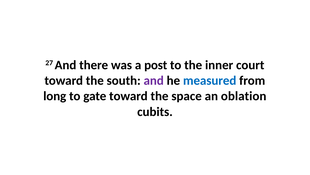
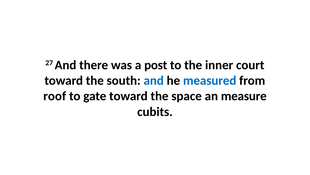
and at (154, 80) colour: purple -> blue
long: long -> roof
oblation: oblation -> measure
